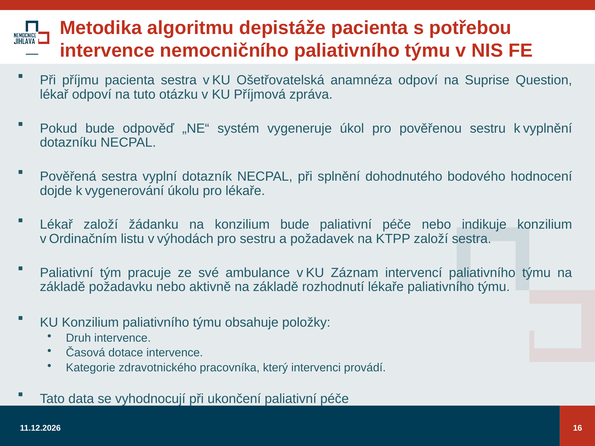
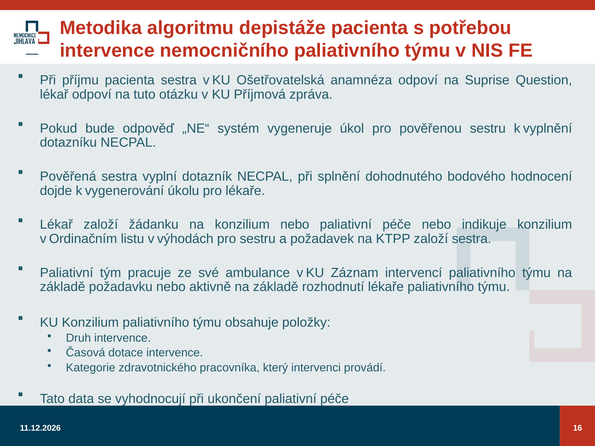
konzilium bude: bude -> nebo
